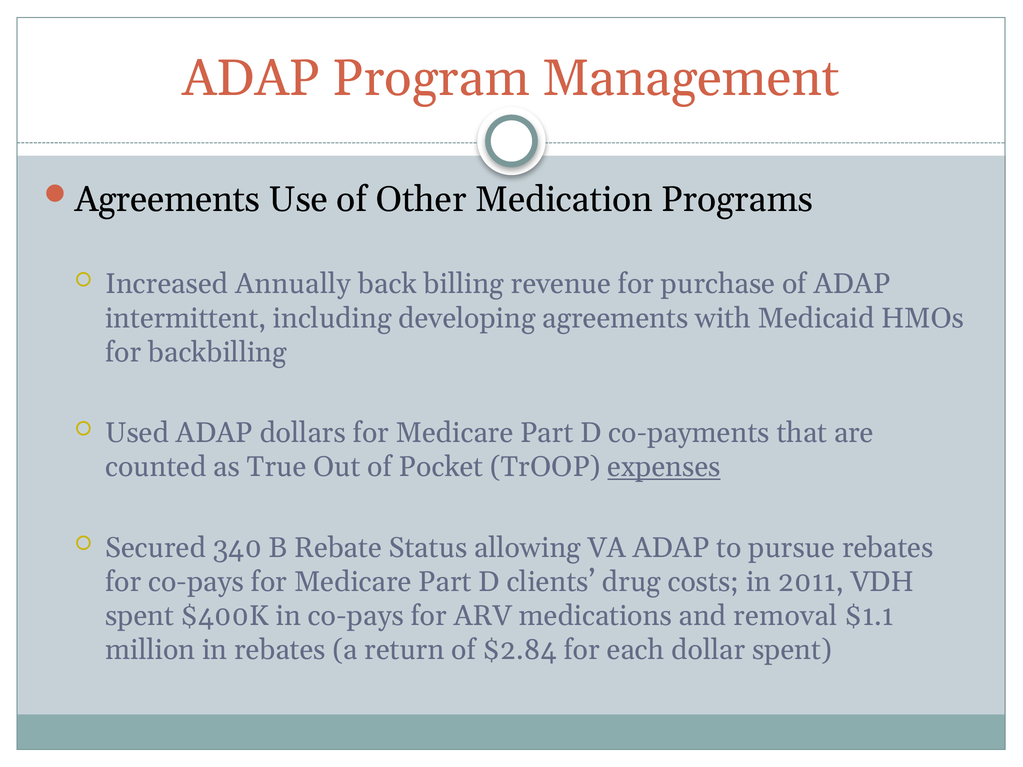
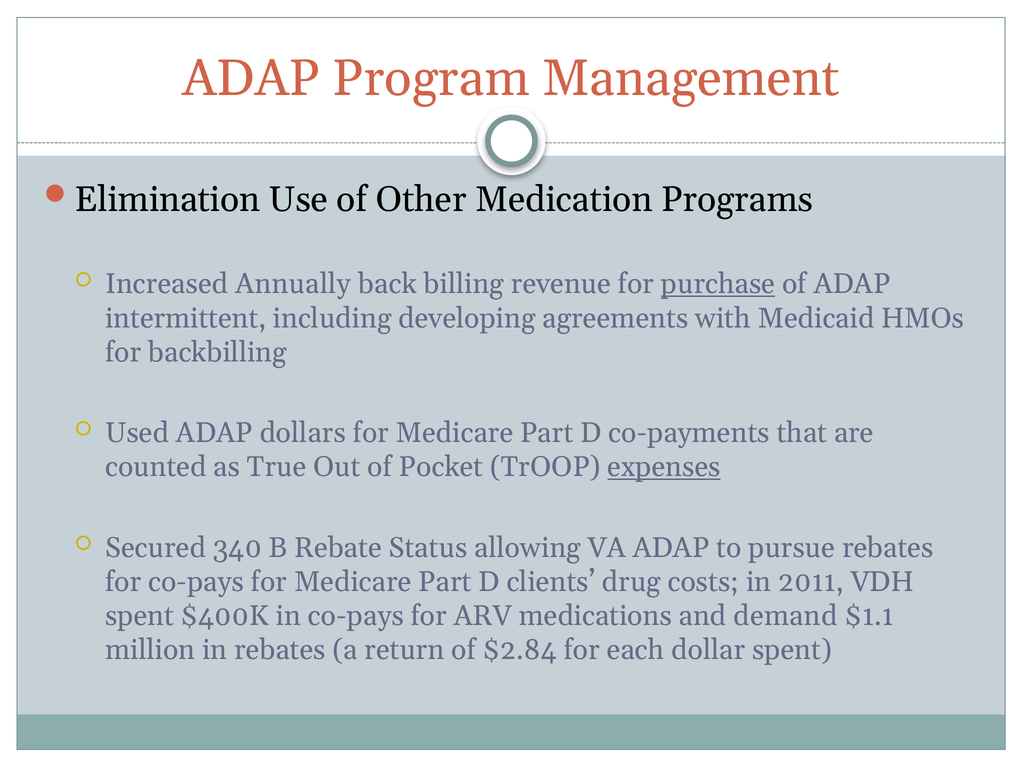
Agreements at (167, 200): Agreements -> Elimination
purchase underline: none -> present
removal: removal -> demand
